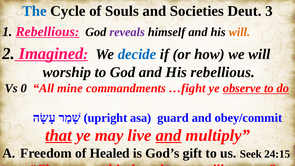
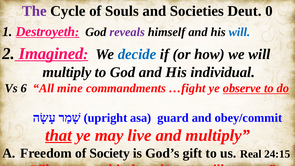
The colour: blue -> purple
3: 3 -> 0
1 Rebellious: Rebellious -> Destroyeth
will at (239, 32) colour: orange -> blue
worship at (67, 72): worship -> multiply
His rebellious: rebellious -> individual
0: 0 -> 6
and at (169, 135) underline: present -> none
Healed: Healed -> Society
Seek: Seek -> Real
